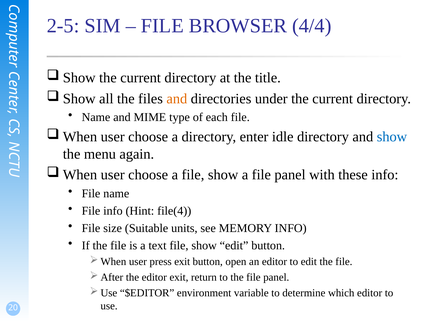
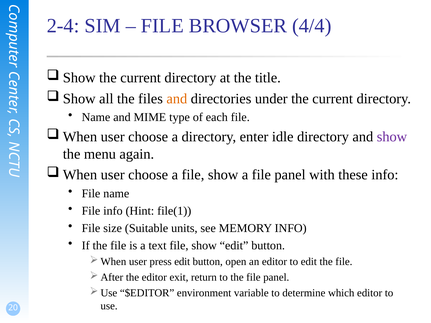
2-5: 2-5 -> 2-4
show at (392, 137) colour: blue -> purple
file(4: file(4 -> file(1
press exit: exit -> edit
